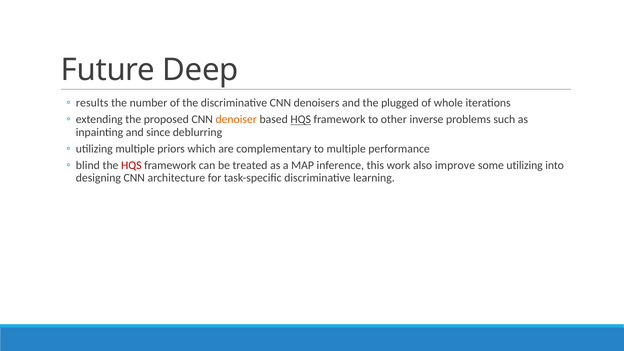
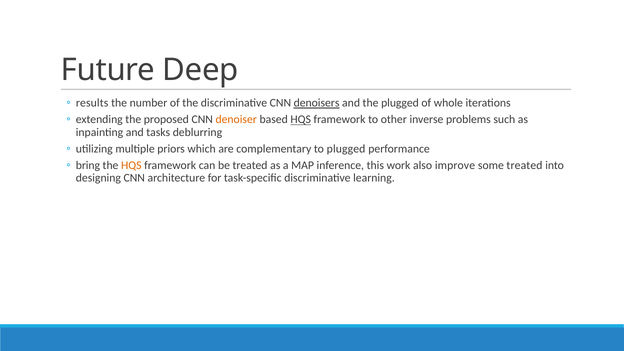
denoisers underline: none -> present
since: since -> tasks
to multiple: multiple -> plugged
blind: blind -> bring
HQS at (131, 165) colour: red -> orange
some utilizing: utilizing -> treated
